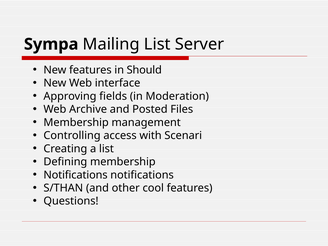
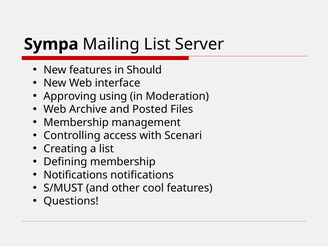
fields: fields -> using
S/THAN: S/THAN -> S/MUST
